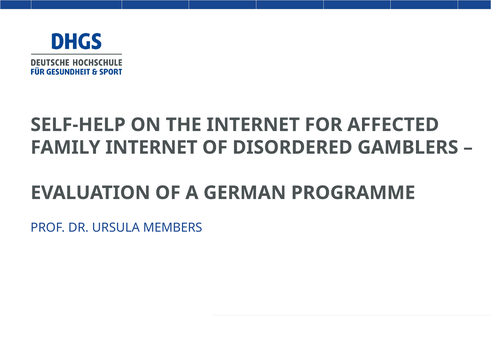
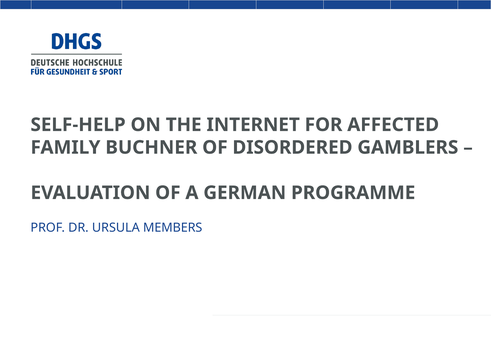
FAMILY INTERNET: INTERNET -> BUCHNER
